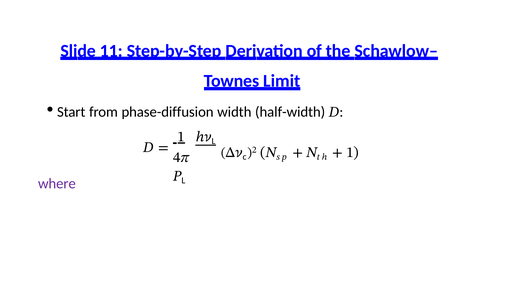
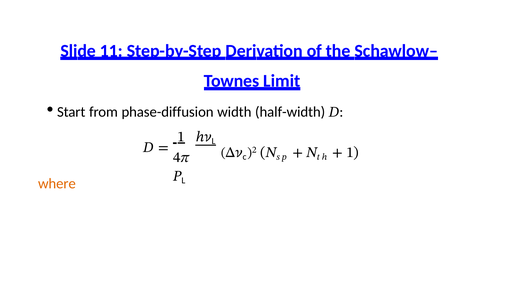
where colour: purple -> orange
